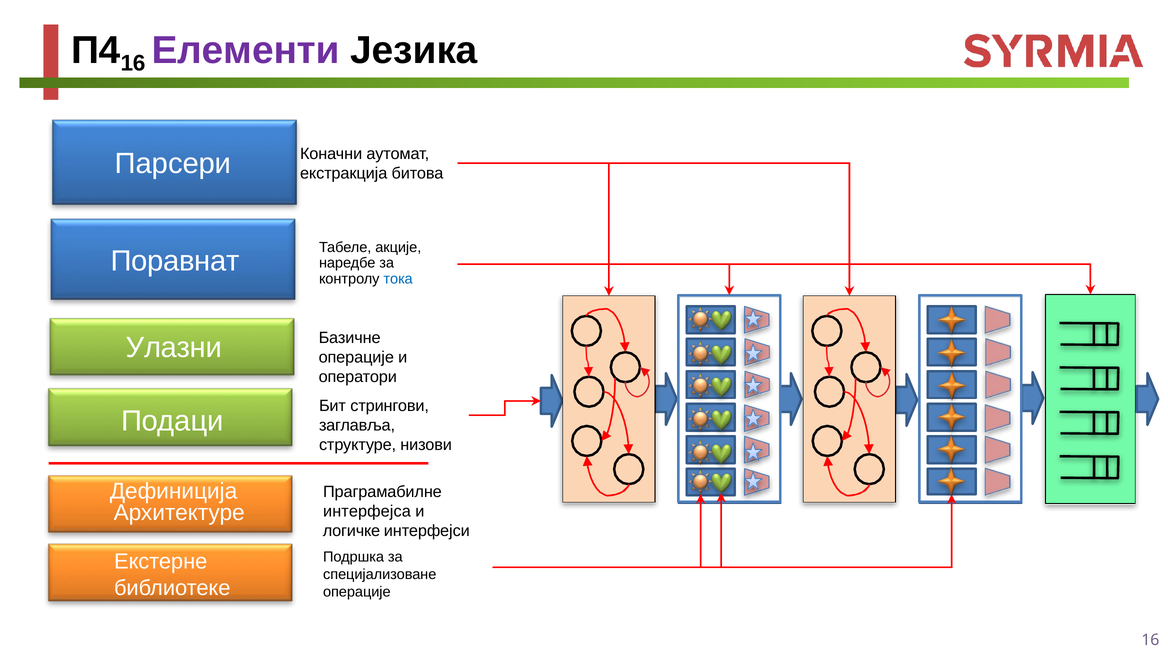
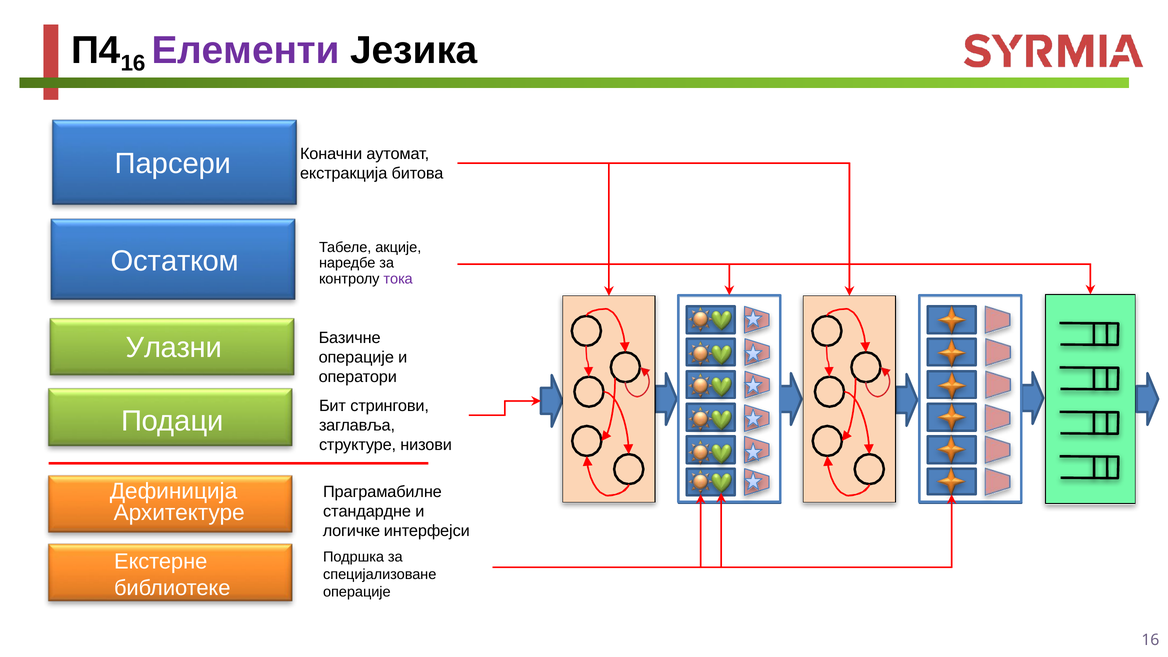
Поравнат: Поравнат -> Остатком
тока colour: blue -> purple
интерфејса: интерфејса -> стандардне
